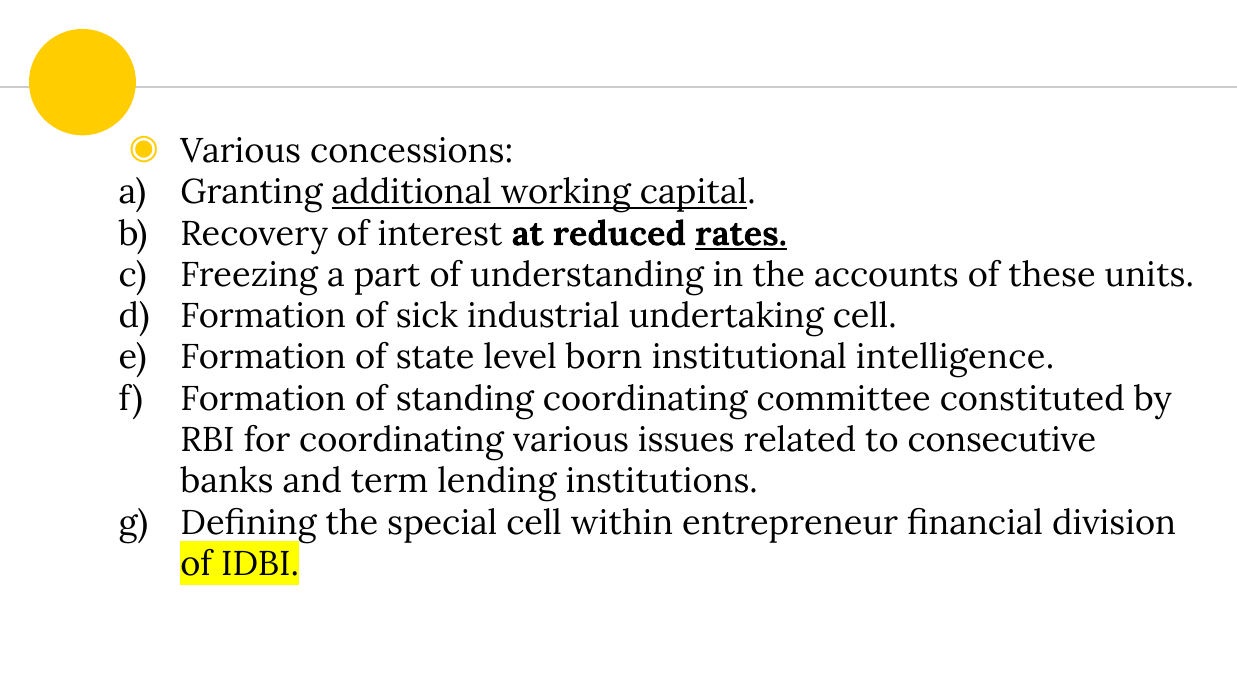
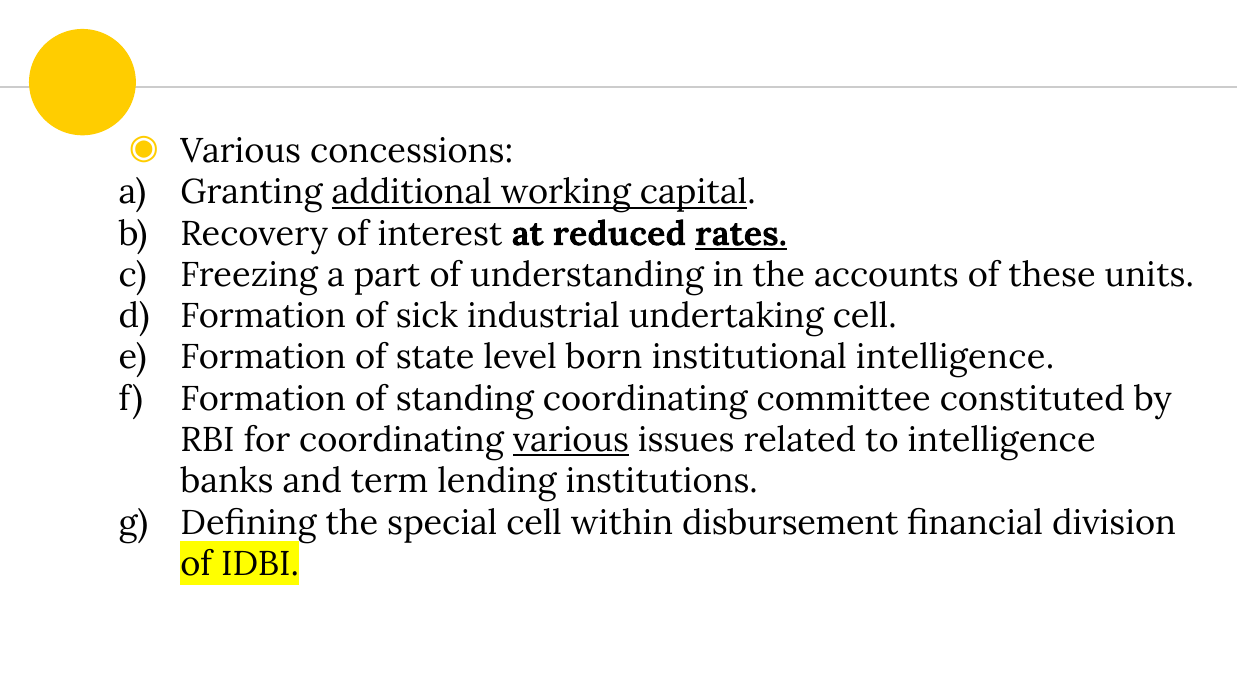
various at (571, 440) underline: none -> present
to consecutive: consecutive -> intelligence
entrepreneur: entrepreneur -> disbursement
